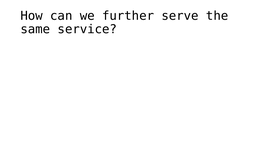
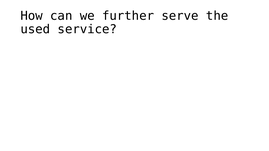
same: same -> used
